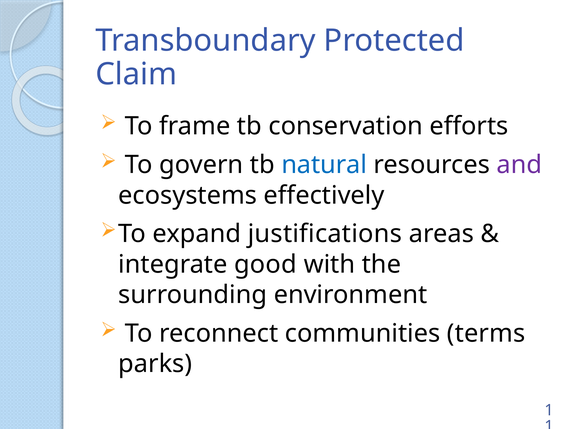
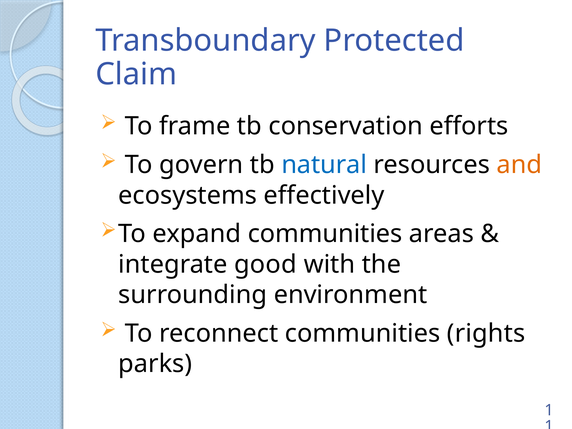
and colour: purple -> orange
expand justifications: justifications -> communities
terms: terms -> rights
